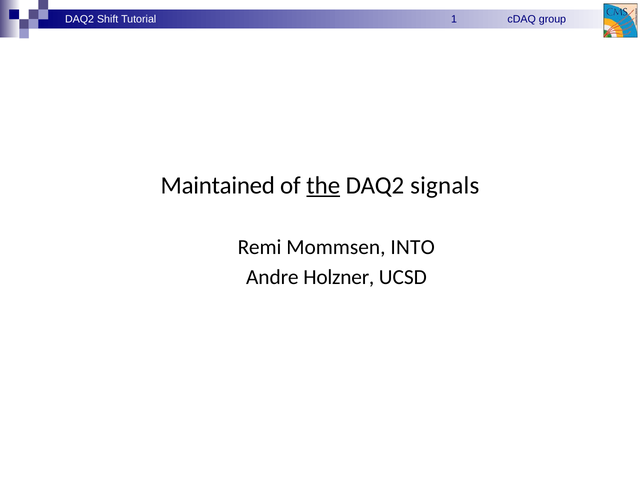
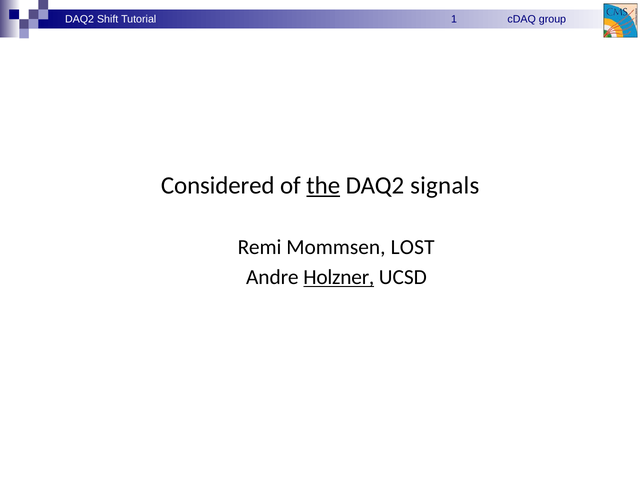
Maintained: Maintained -> Considered
INTO: INTO -> LOST
Holzner underline: none -> present
